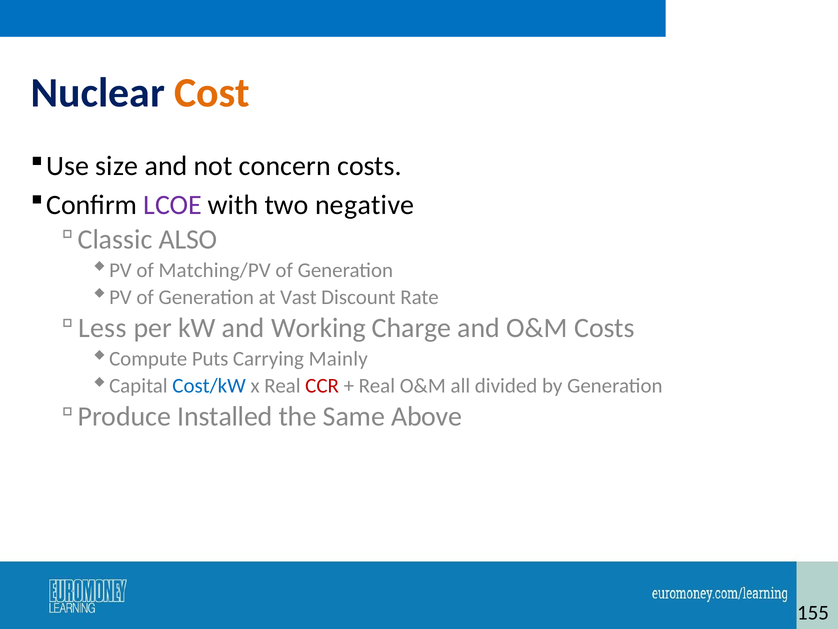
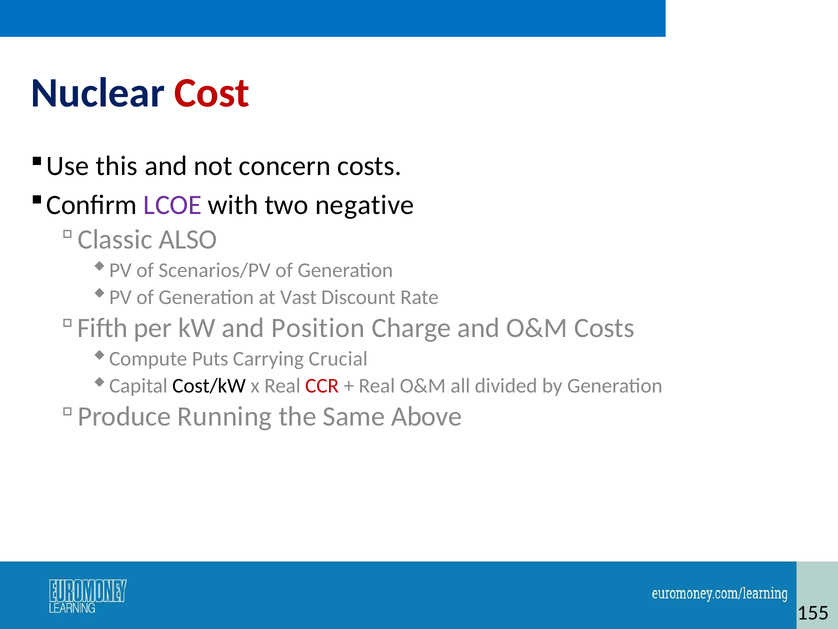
Cost colour: orange -> red
size: size -> this
Matching/PV: Matching/PV -> Scenarios/PV
Less: Less -> Fifth
Working: Working -> Position
Mainly: Mainly -> Crucial
Cost/kW colour: blue -> black
Installed: Installed -> Running
